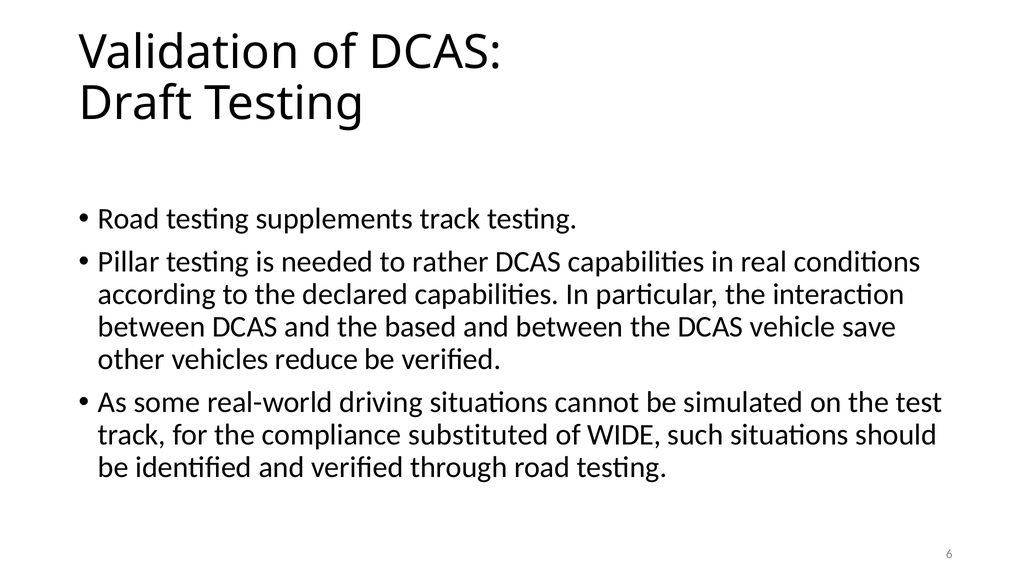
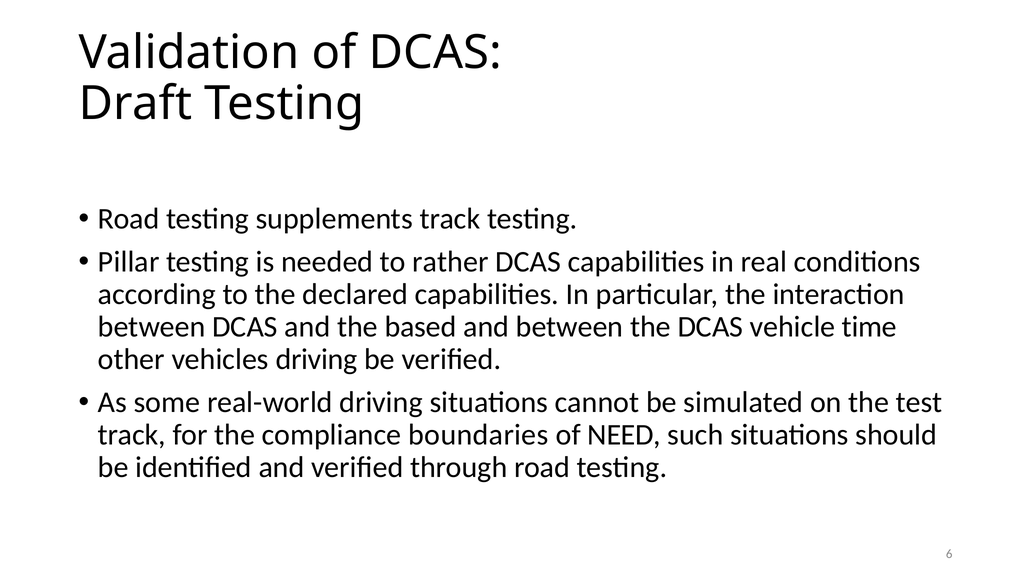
save: save -> time
vehicles reduce: reduce -> driving
substituted: substituted -> boundaries
WIDE: WIDE -> NEED
